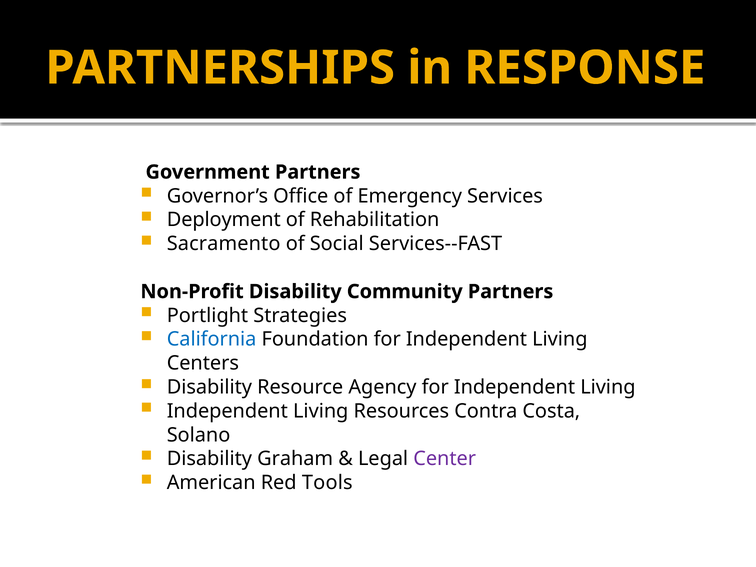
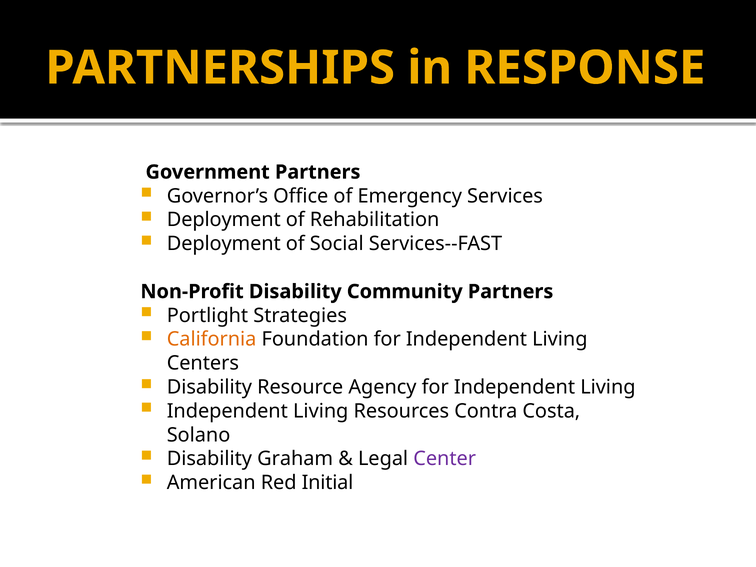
Sacramento at (224, 244): Sacramento -> Deployment
California colour: blue -> orange
Tools: Tools -> Initial
